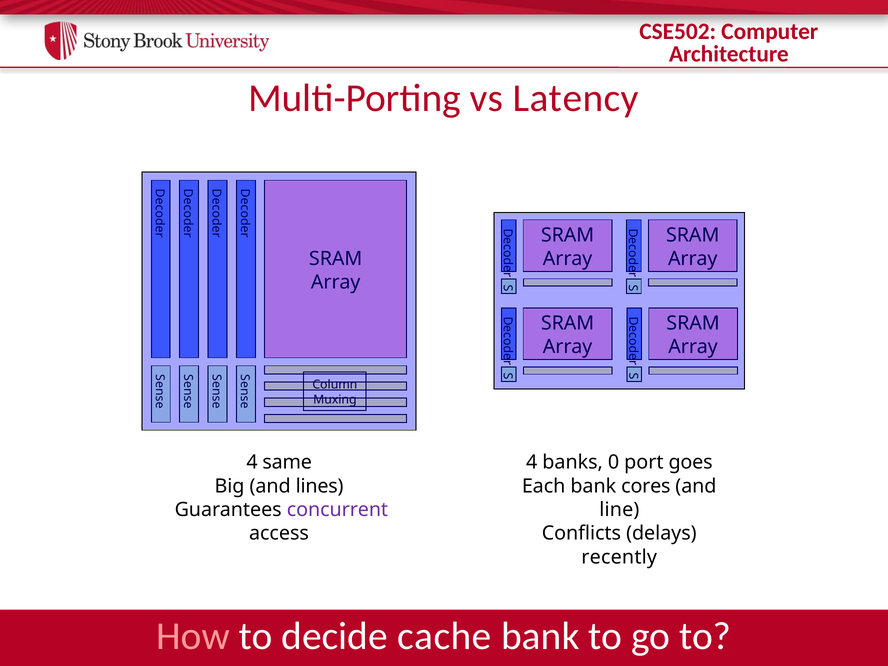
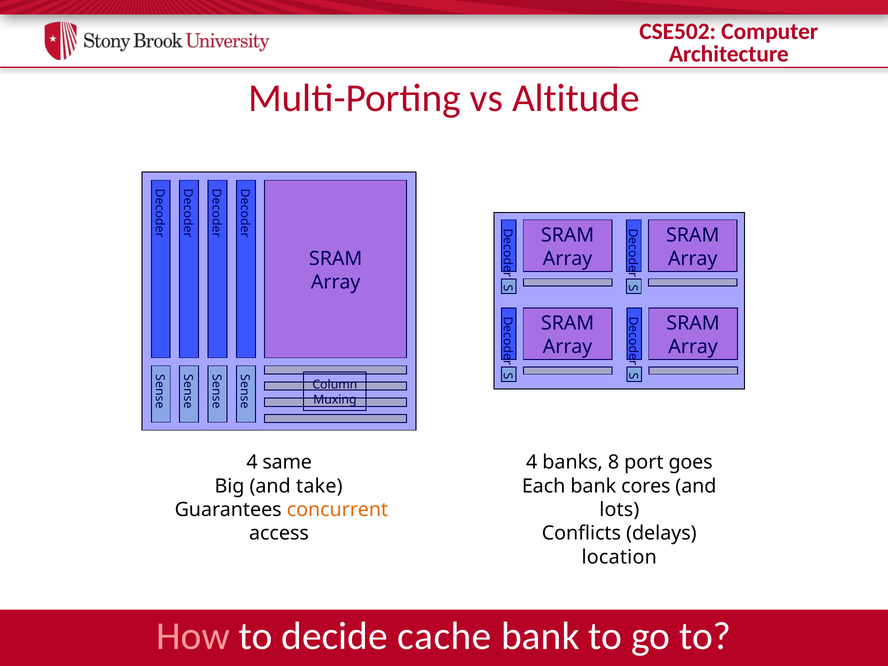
Latency: Latency -> Altitude
0: 0 -> 8
lines: lines -> take
concurrent colour: purple -> orange
line: line -> lots
recently: recently -> location
